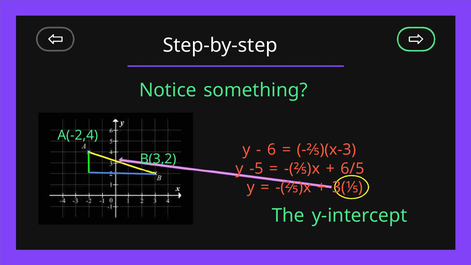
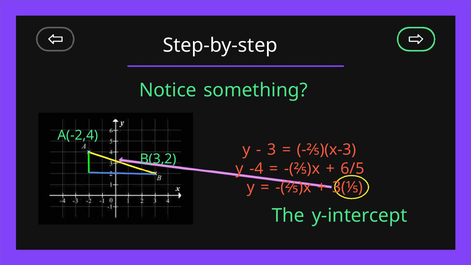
6: 6 -> 3
-5: -5 -> -4
